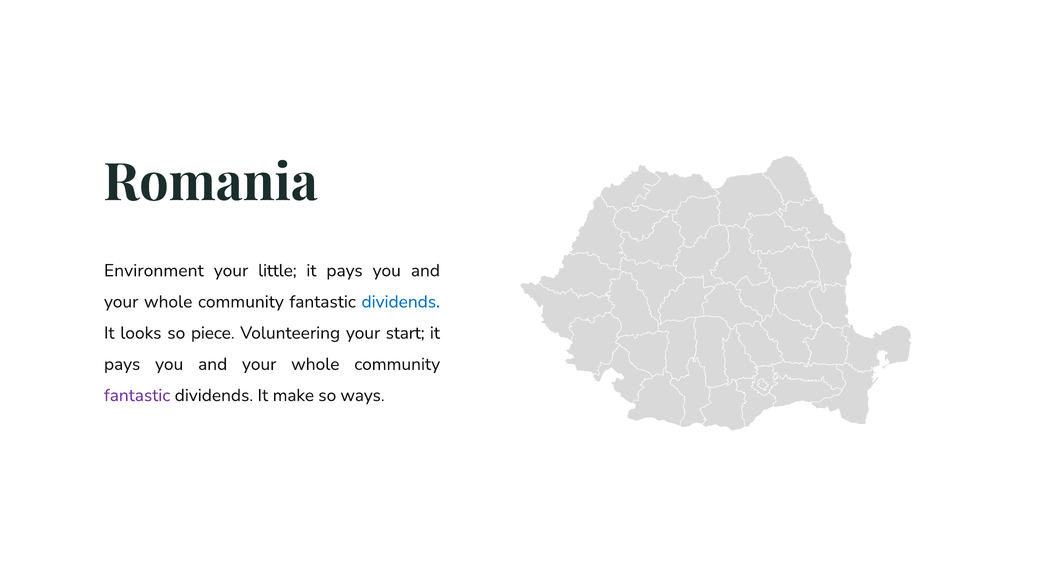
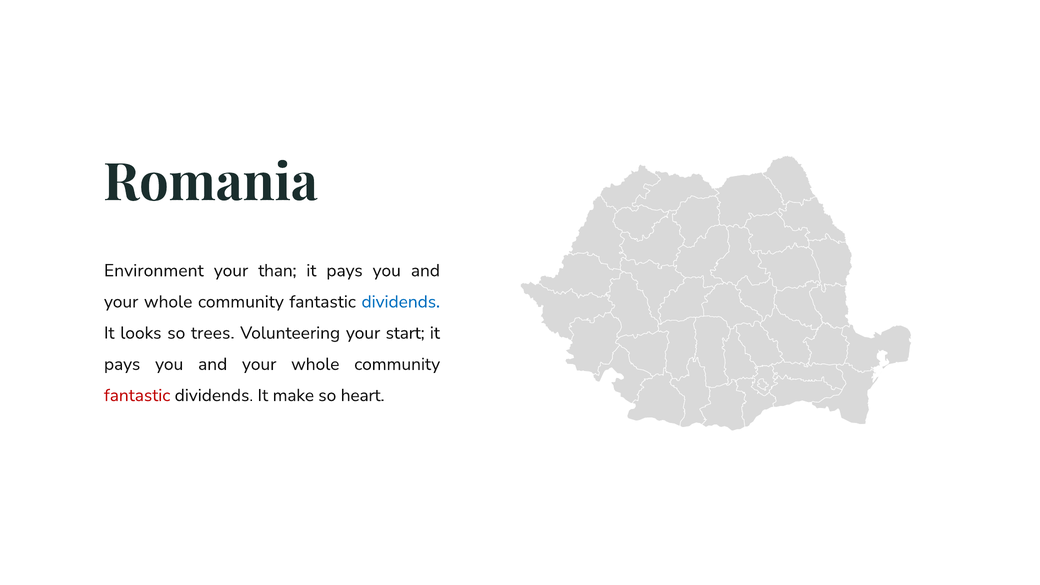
little: little -> than
piece: piece -> trees
fantastic at (137, 395) colour: purple -> red
ways: ways -> heart
